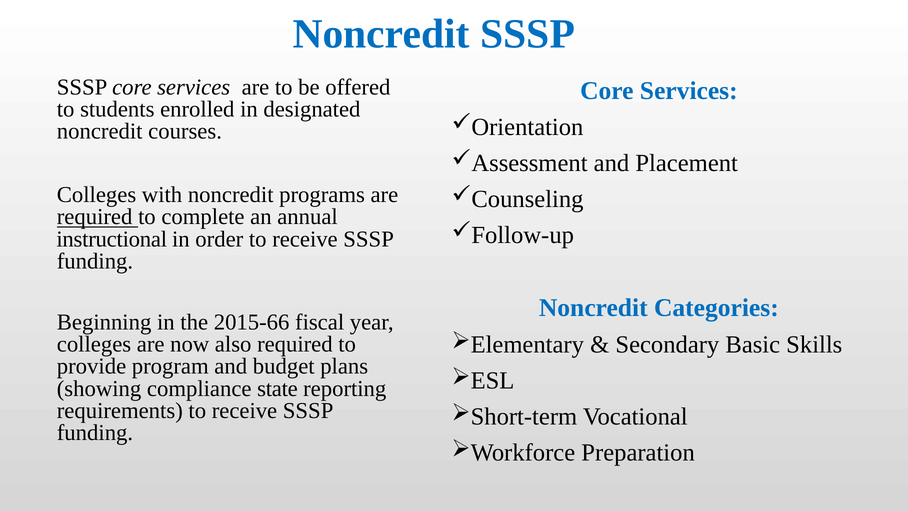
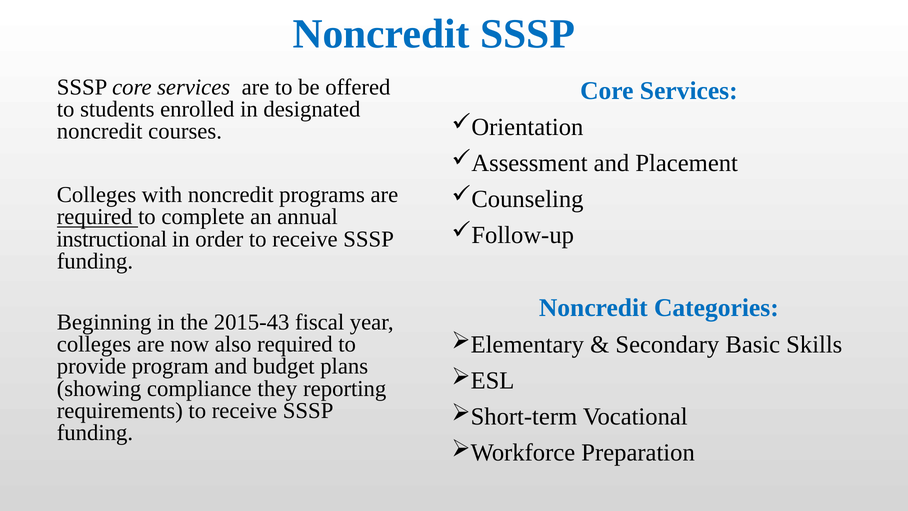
2015-66: 2015-66 -> 2015-43
state: state -> they
